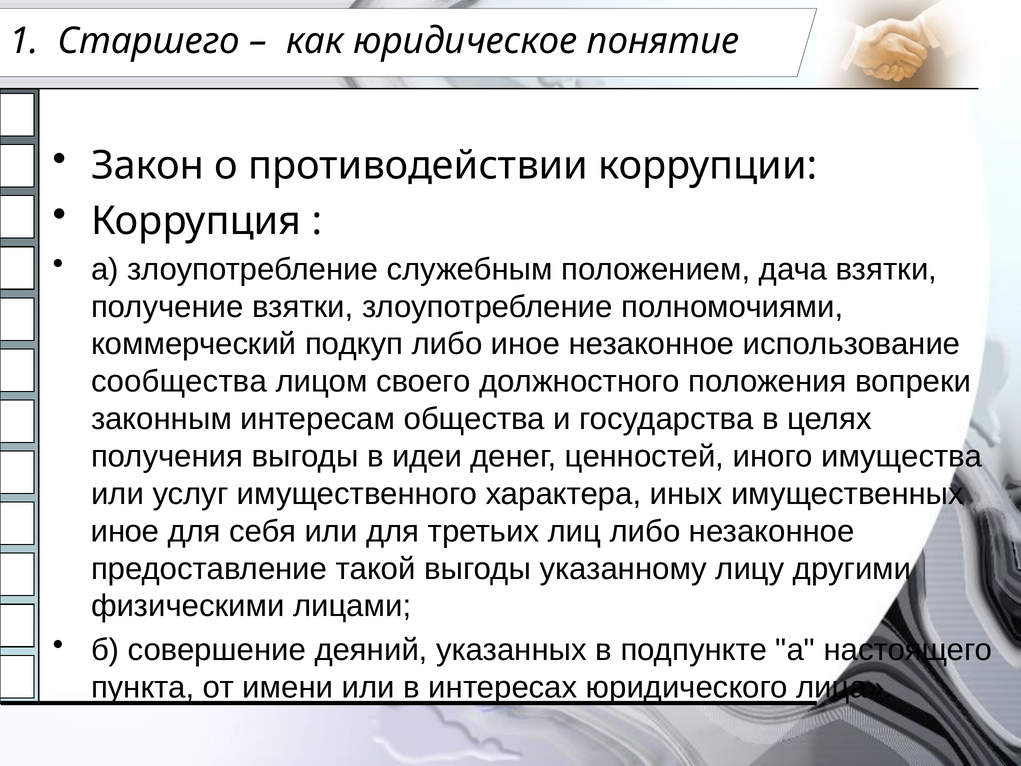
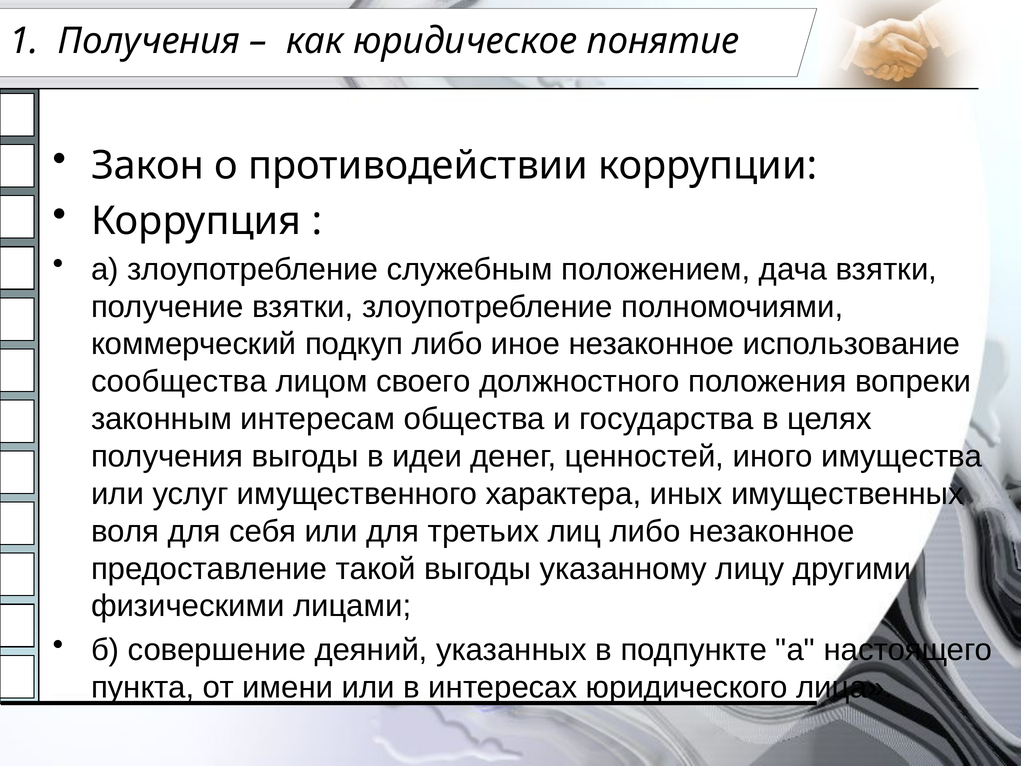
1 Старшего: Старшего -> Получения
иное at (125, 531): иное -> воля
